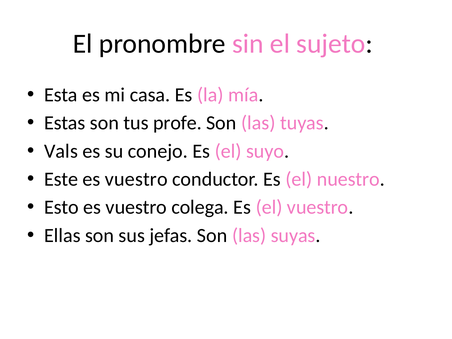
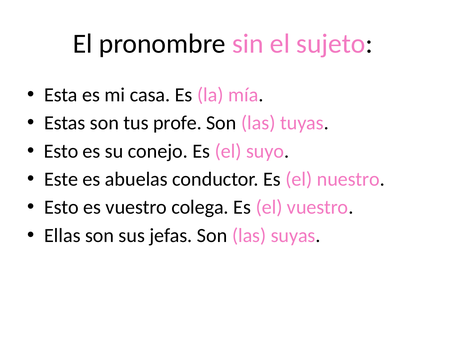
Vals at (61, 151): Vals -> Esto
Este es vuestro: vuestro -> abuelas
